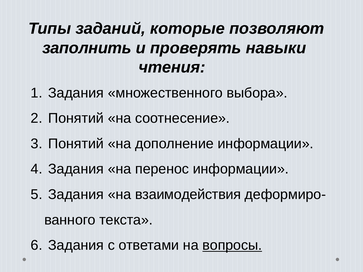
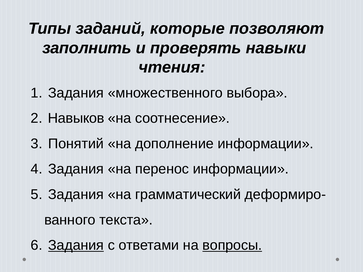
Понятий at (76, 118): Понятий -> Навыков
взаимодействия: взаимодействия -> грамматический
Задания at (76, 246) underline: none -> present
